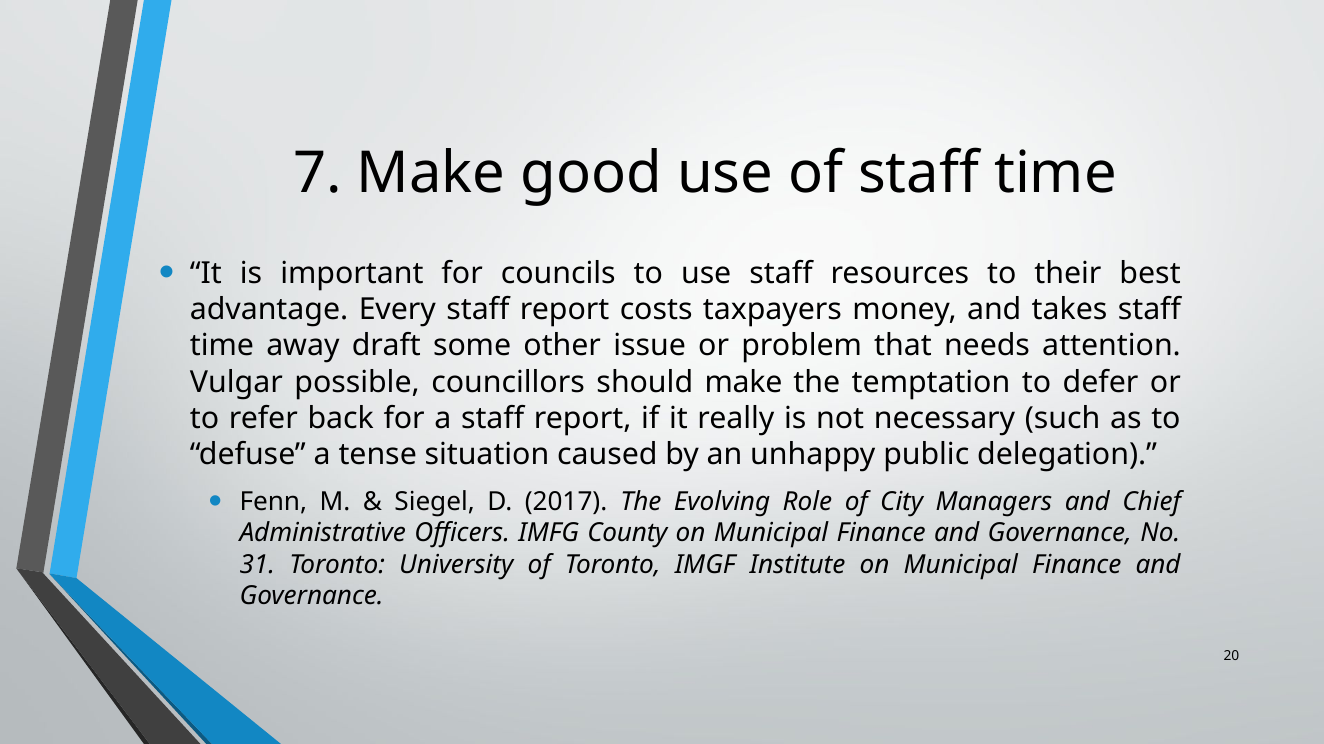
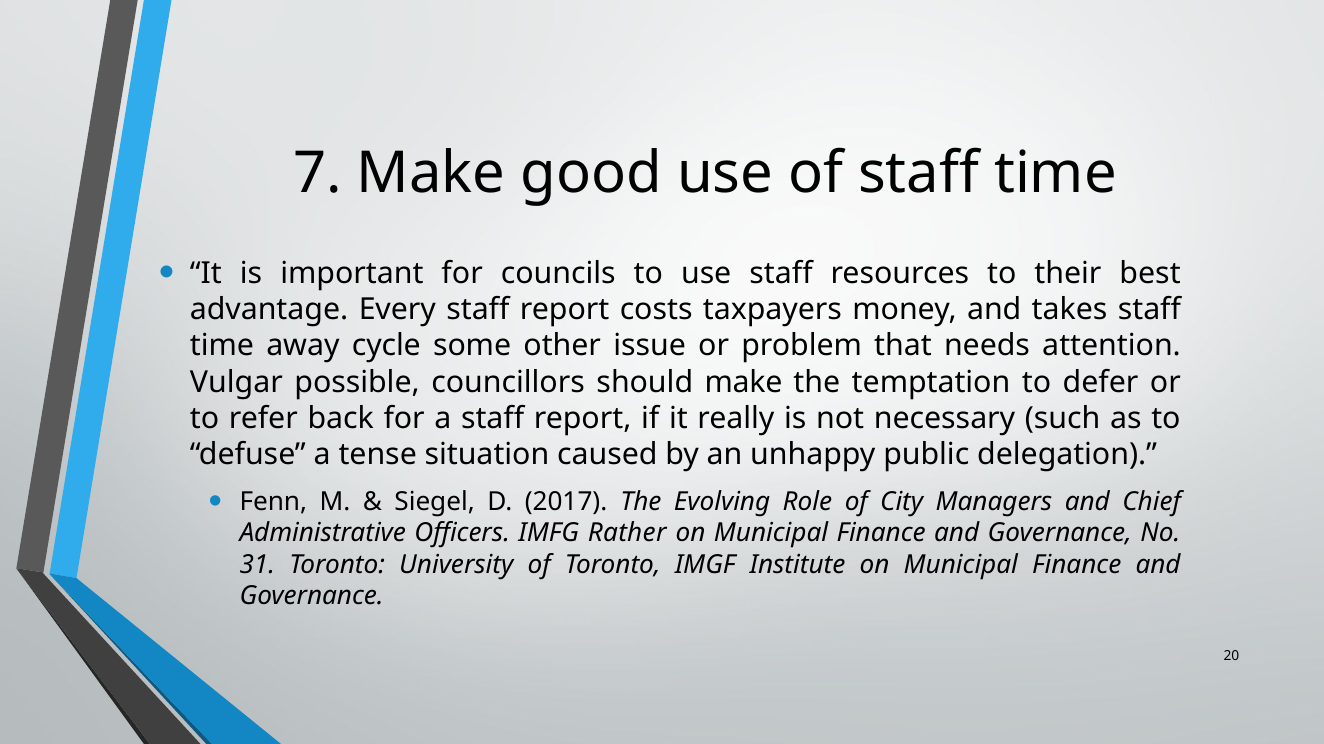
draft: draft -> cycle
County: County -> Rather
